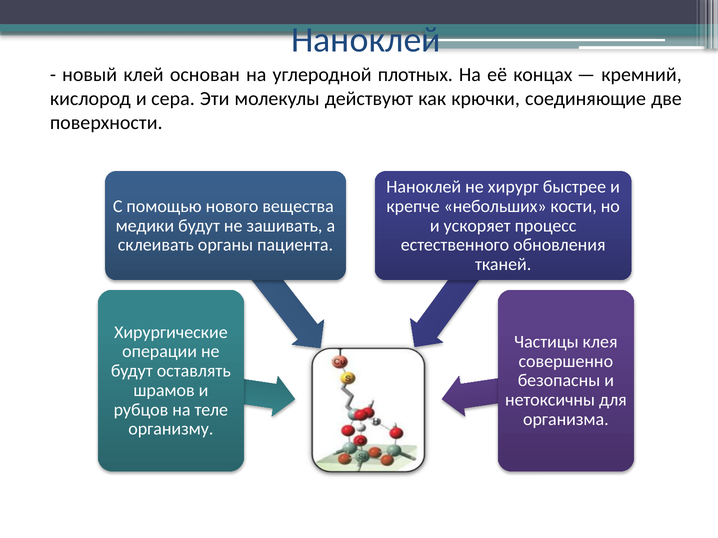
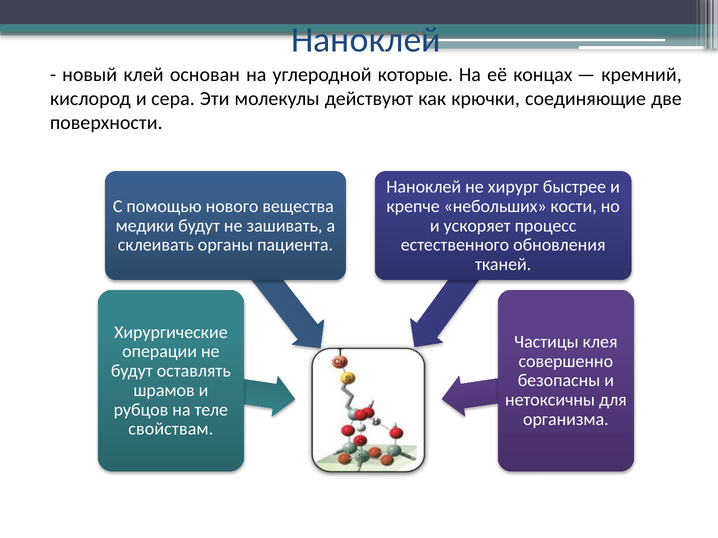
плотных: плотных -> которые
организму: организму -> свойствам
